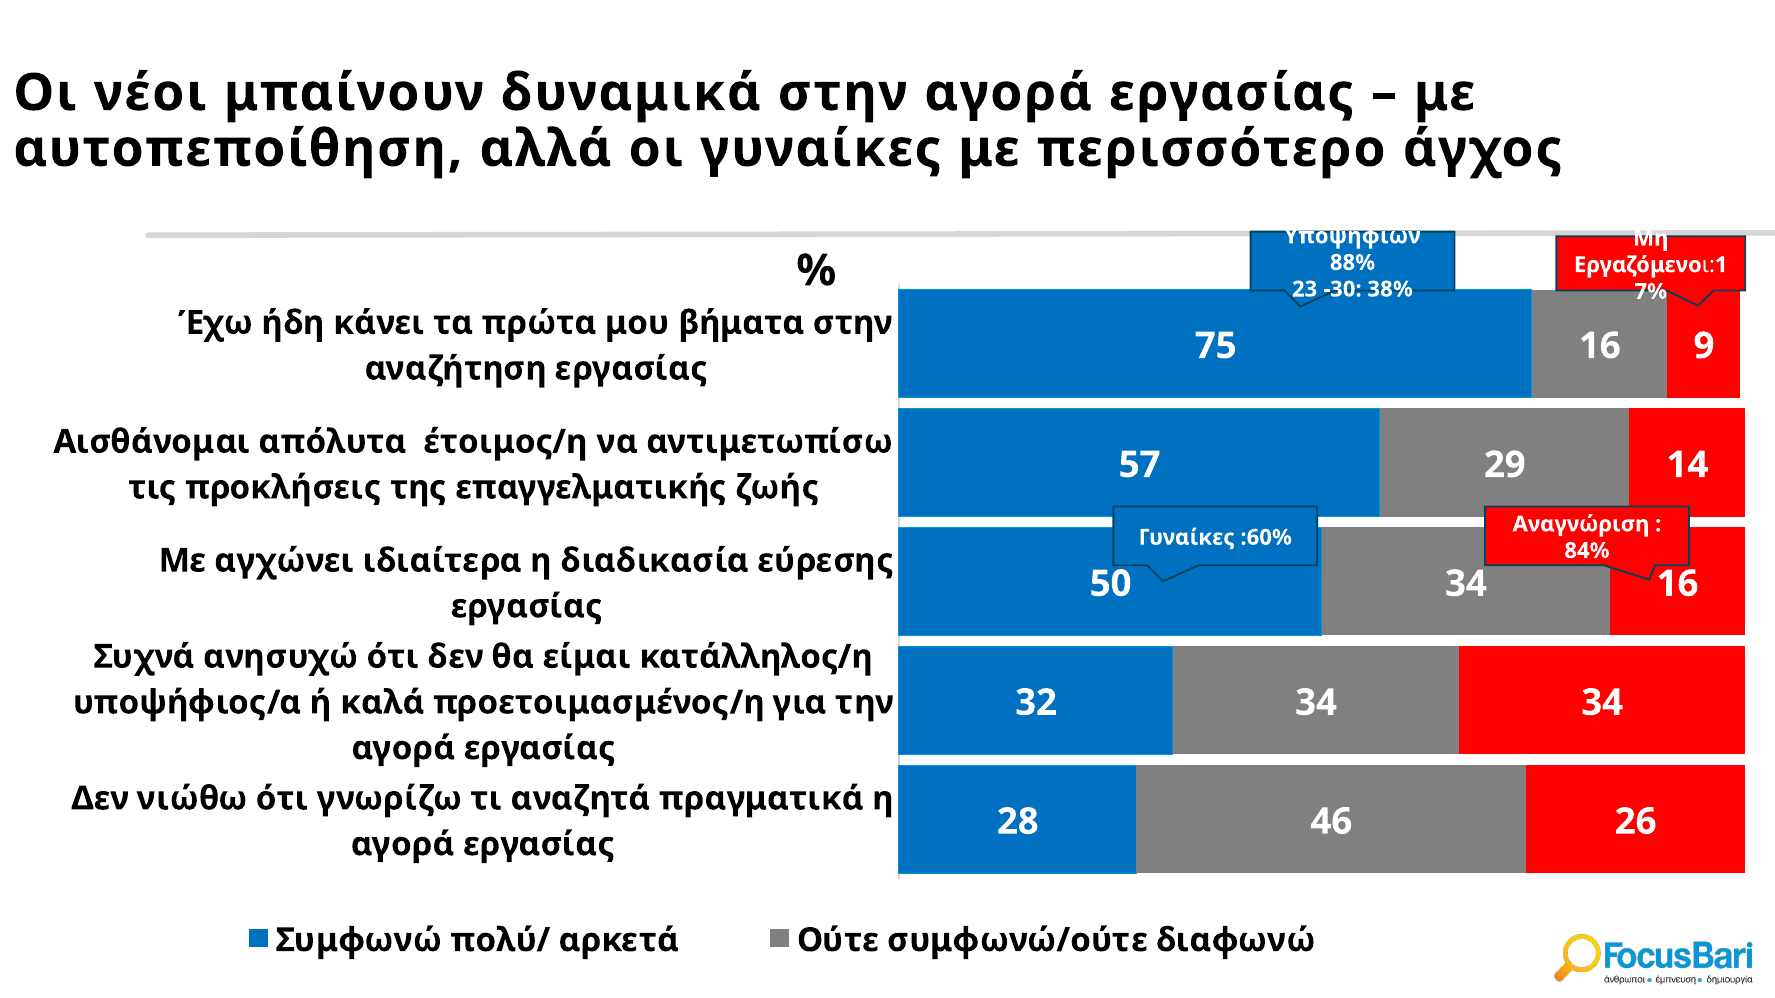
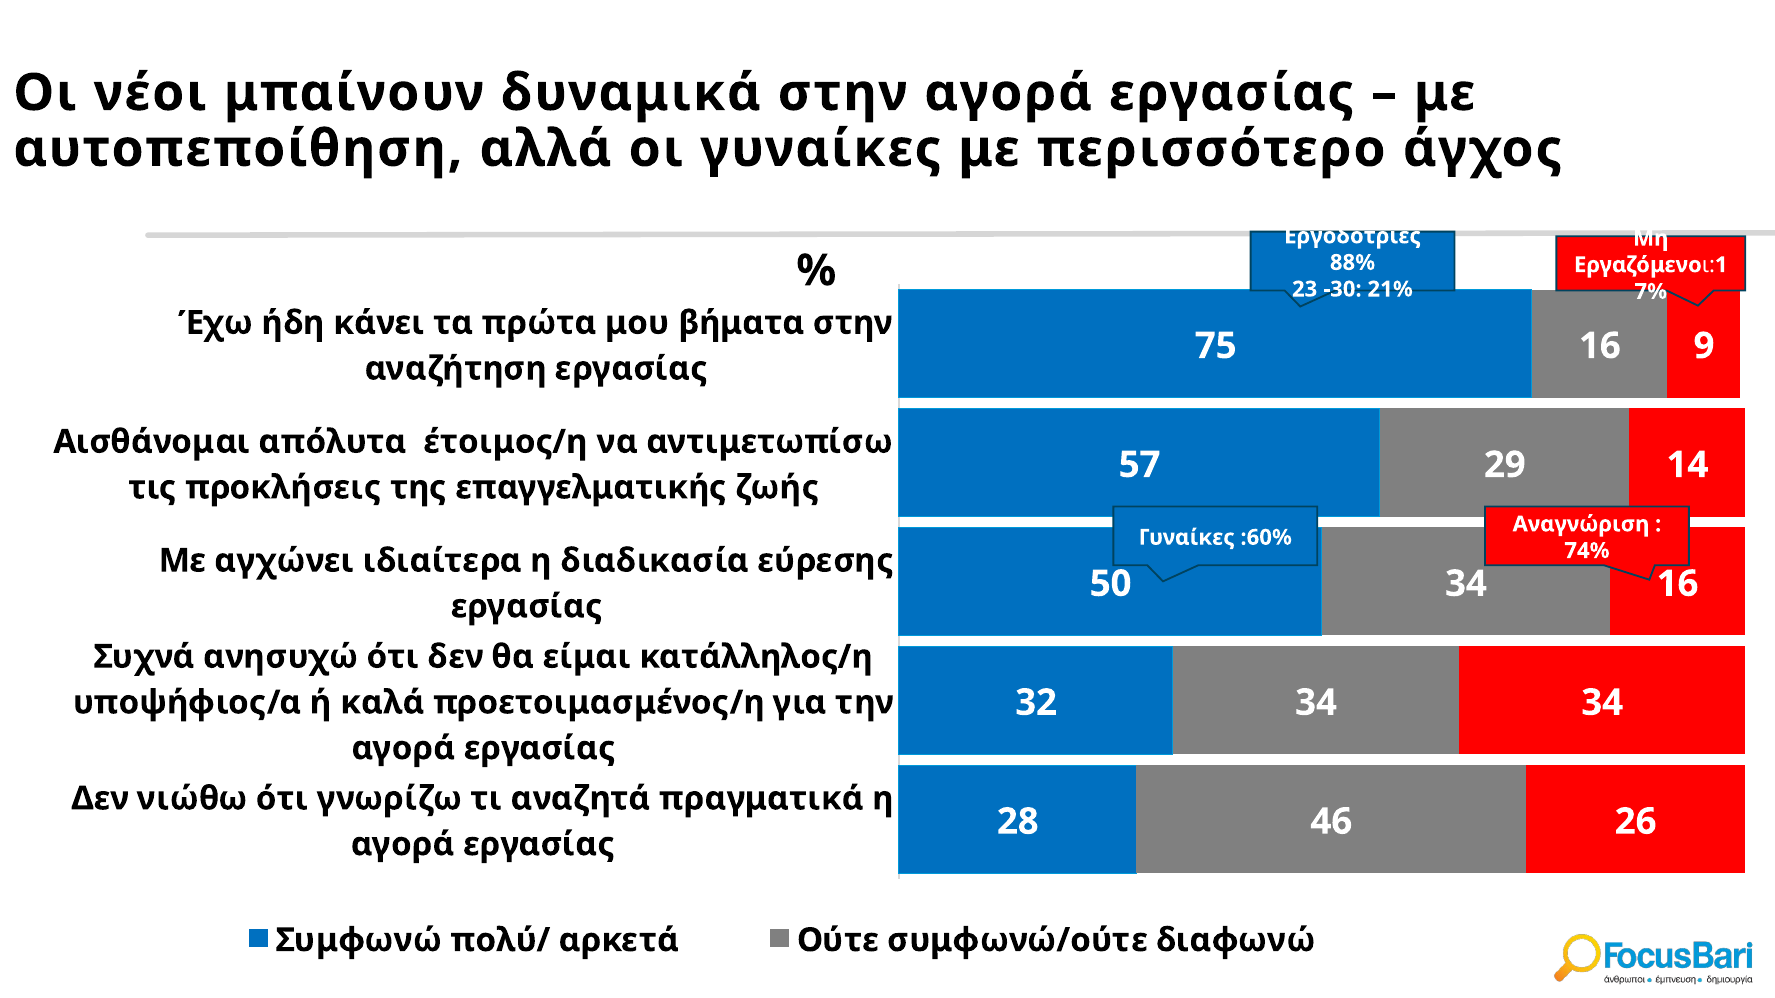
Υποψηφίων: Υποψηφίων -> Εργοδότριες
38%: 38% -> 21%
84%: 84% -> 74%
